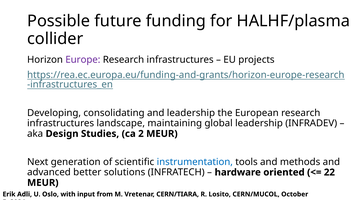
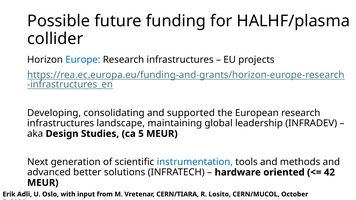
Europe colour: purple -> blue
and leadership: leadership -> supported
ca 2: 2 -> 5
22: 22 -> 42
